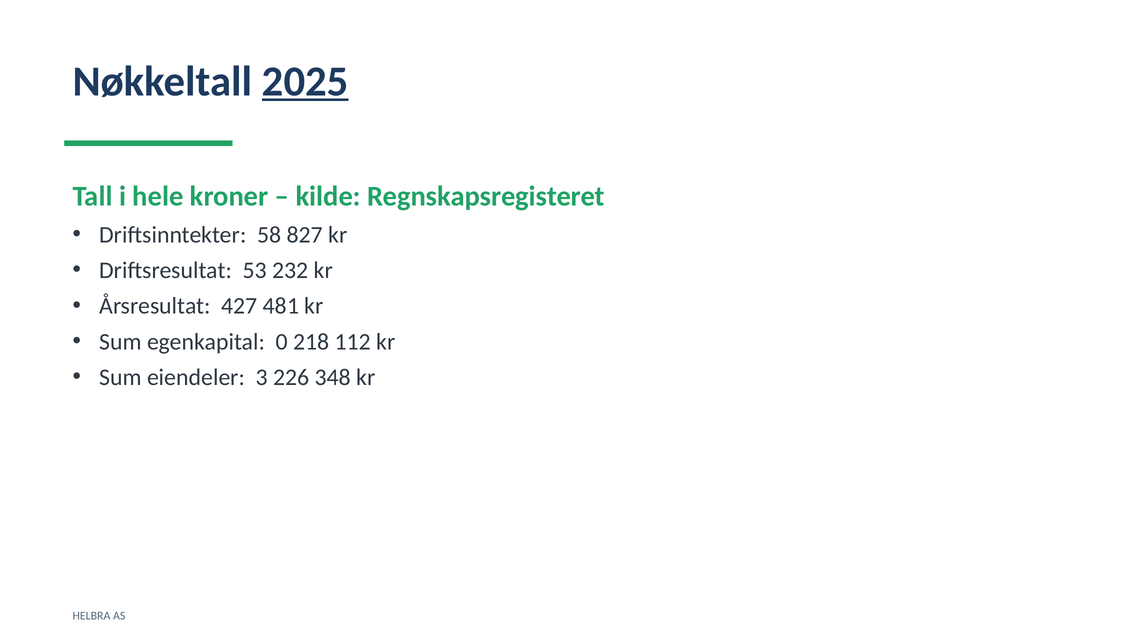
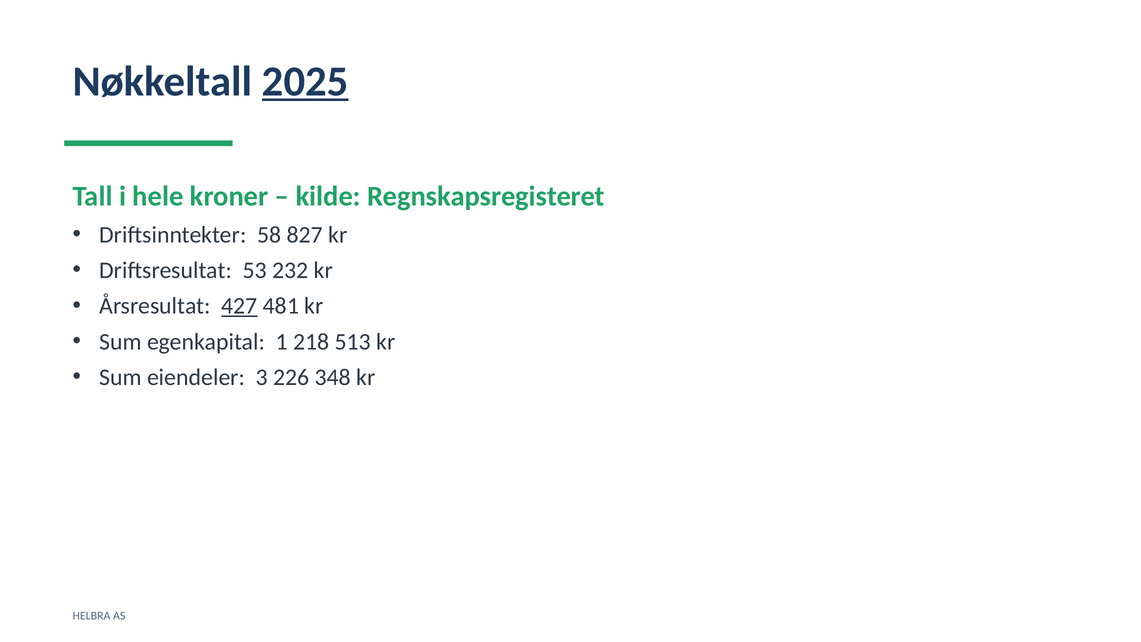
427 underline: none -> present
0: 0 -> 1
112: 112 -> 513
